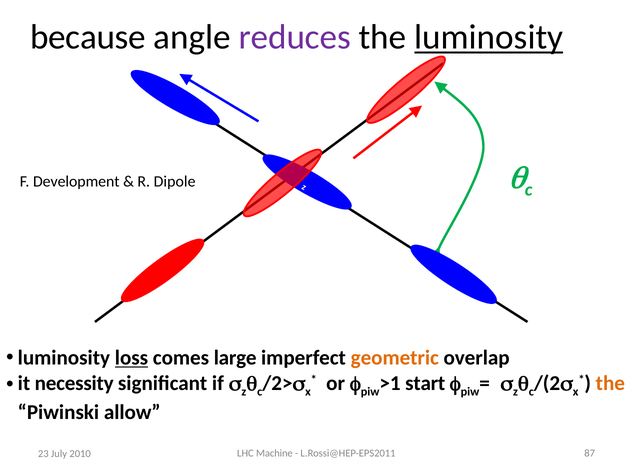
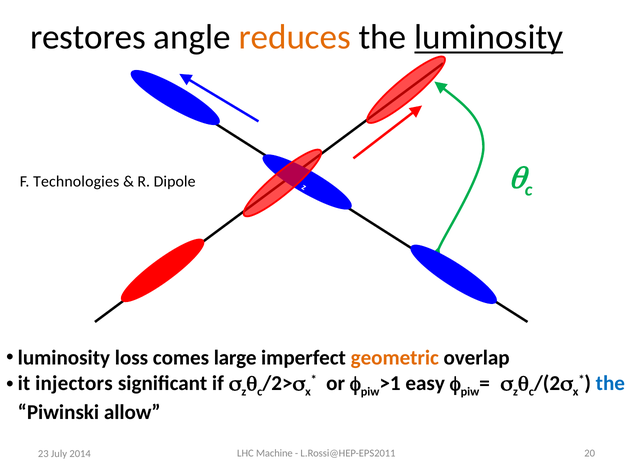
because: because -> restores
reduces colour: purple -> orange
Development: Development -> Technologies
loss underline: present -> none
necessity: necessity -> injectors
start: start -> easy
the at (610, 383) colour: orange -> blue
87: 87 -> 20
2010: 2010 -> 2014
